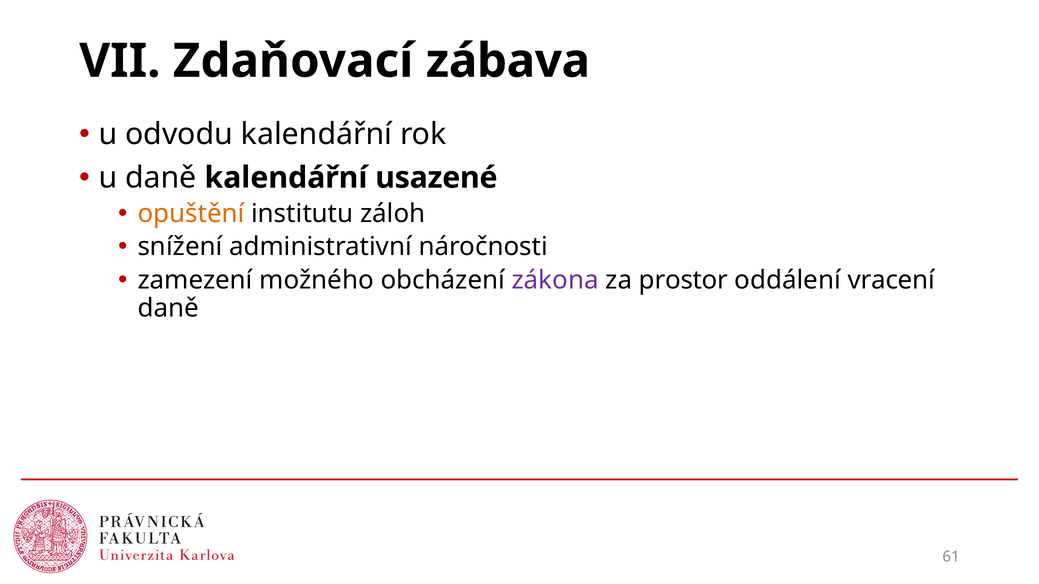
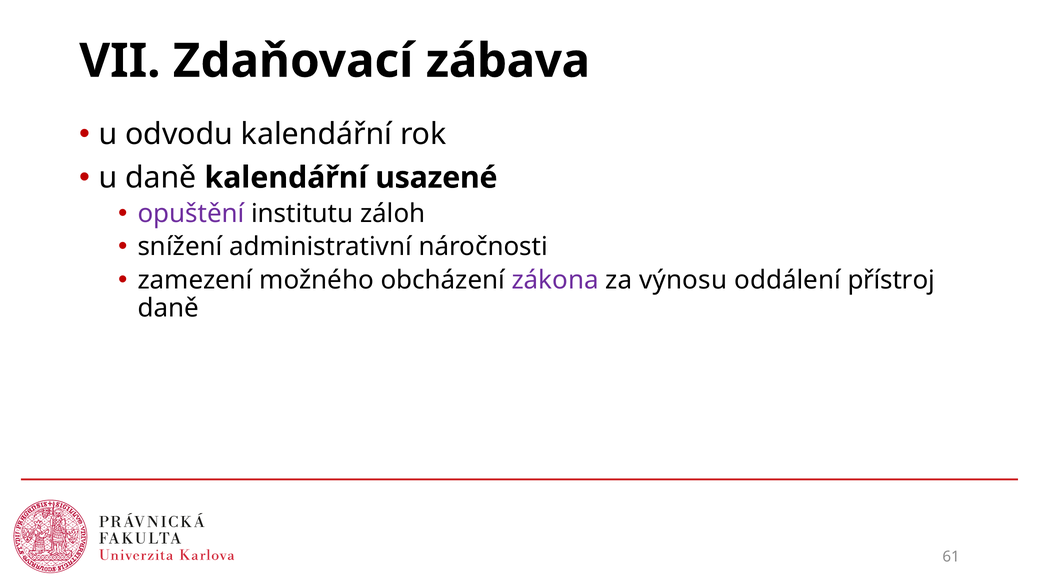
opuštění colour: orange -> purple
prostor: prostor -> výnosu
vracení: vracení -> přístroj
